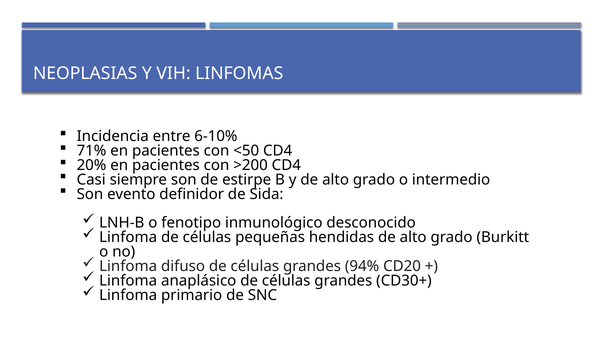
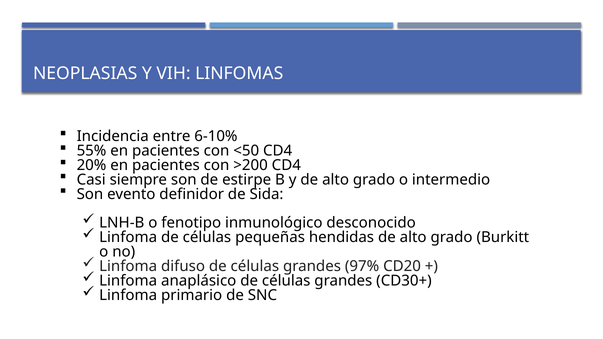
71%: 71% -> 55%
94%: 94% -> 97%
